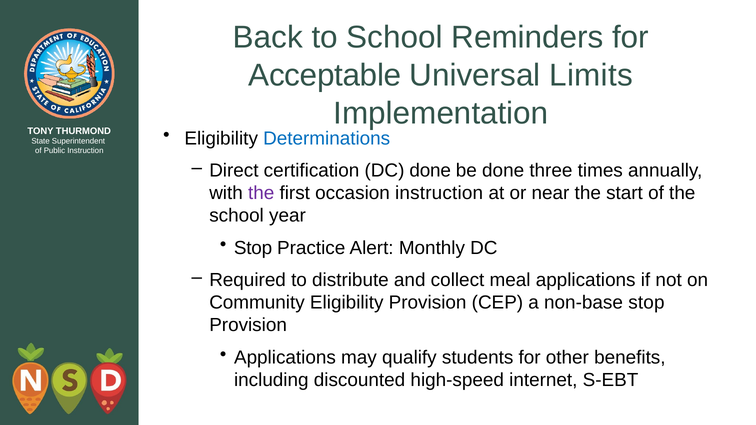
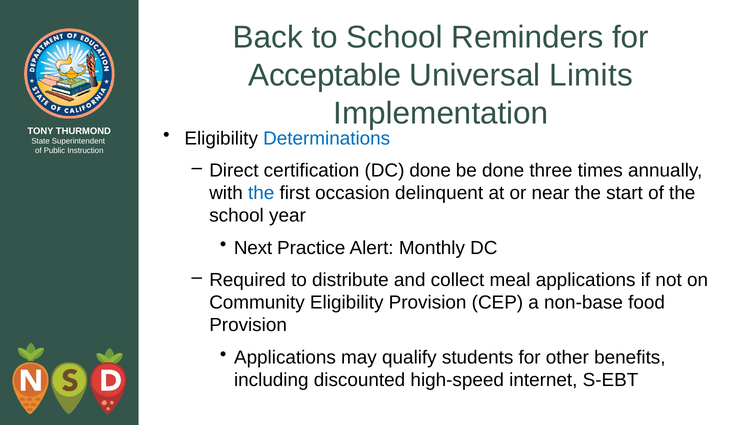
the at (261, 193) colour: purple -> blue
occasion instruction: instruction -> delinquent
Stop at (253, 248): Stop -> Next
non-base stop: stop -> food
